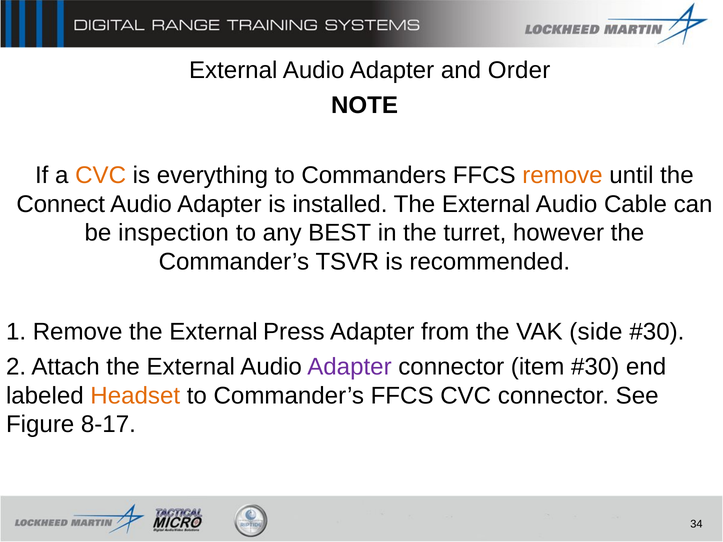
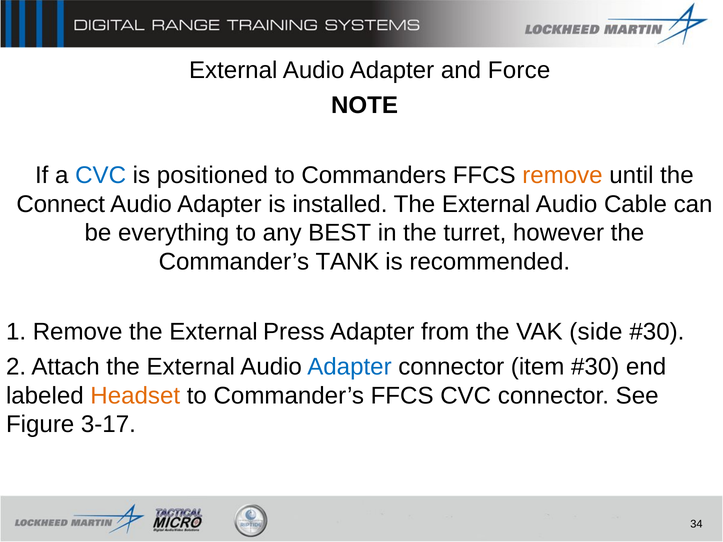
Order: Order -> Force
CVC at (101, 175) colour: orange -> blue
everything: everything -> positioned
inspection: inspection -> everything
TSVR: TSVR -> TANK
Adapter at (349, 367) colour: purple -> blue
8-17: 8-17 -> 3-17
